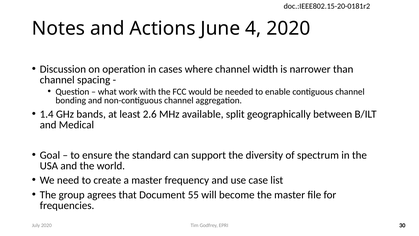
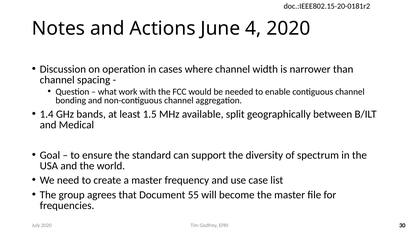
2.6: 2.6 -> 1.5
